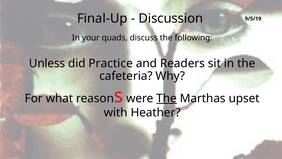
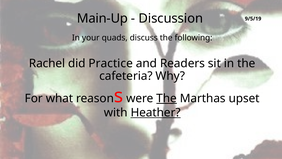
Final-Up: Final-Up -> Main-Up
Unless: Unless -> Rachel
Heather underline: none -> present
